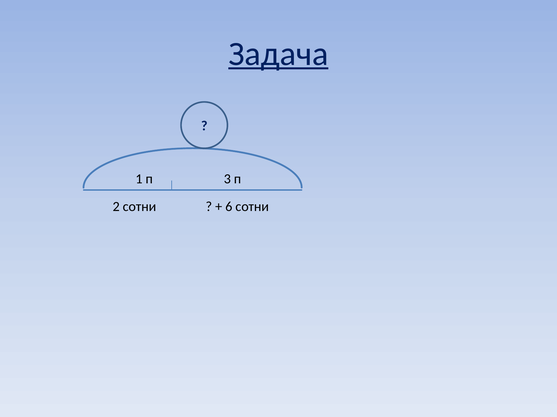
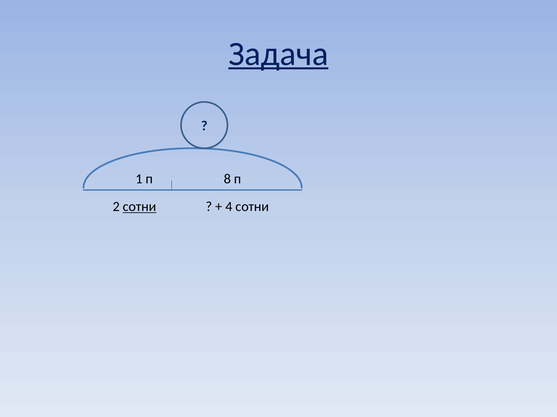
3: 3 -> 8
сотни at (139, 207) underline: none -> present
6: 6 -> 4
